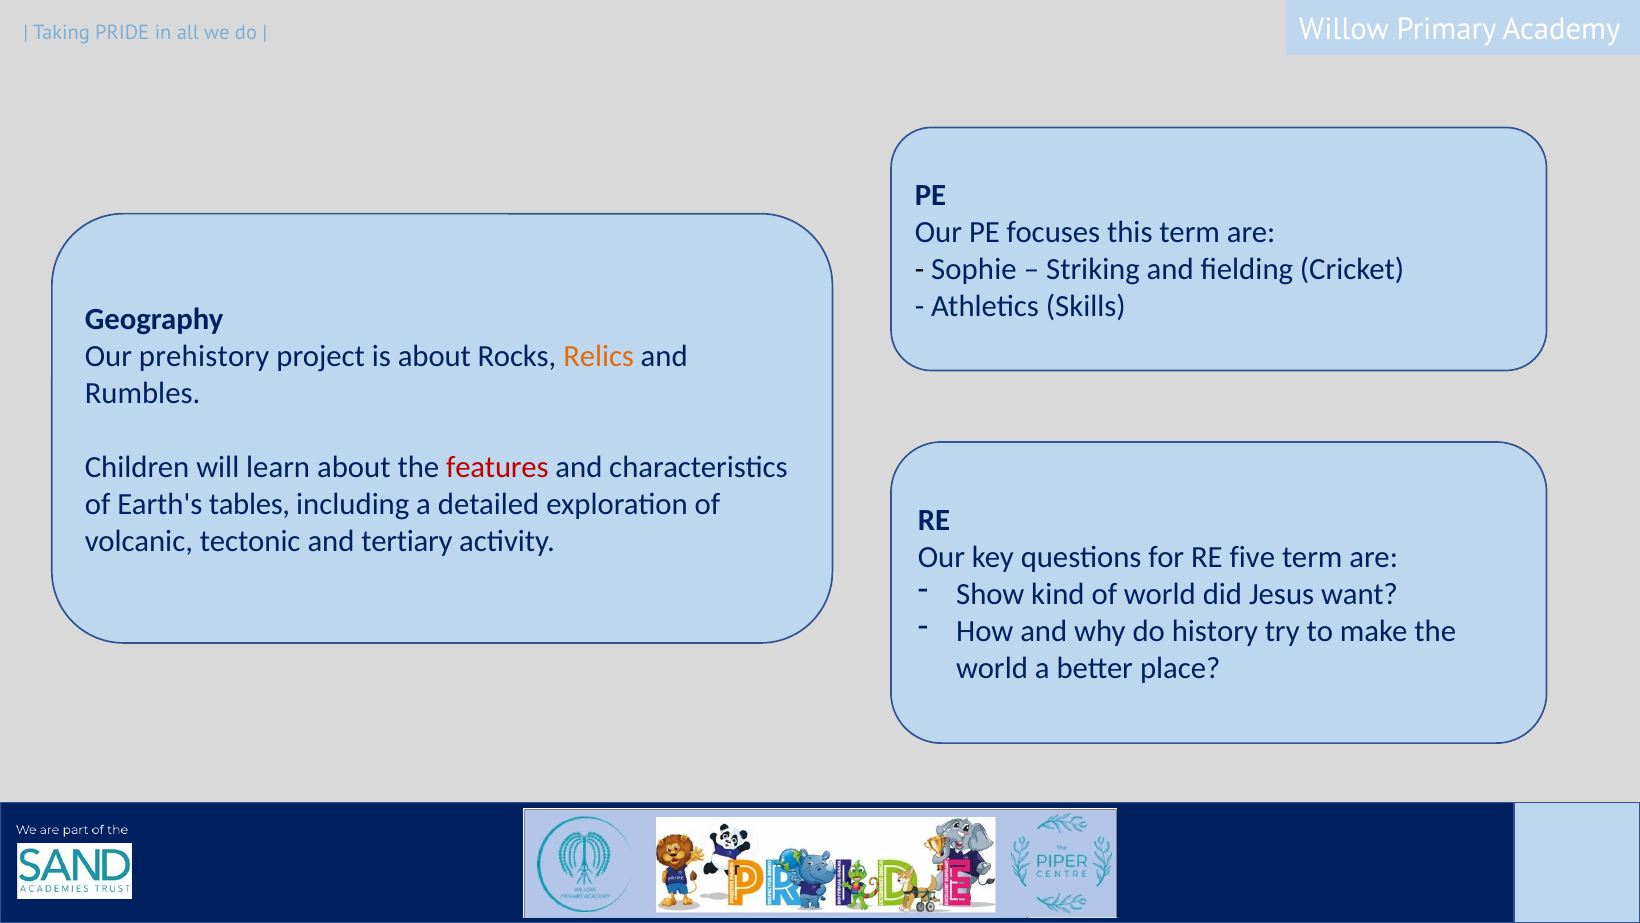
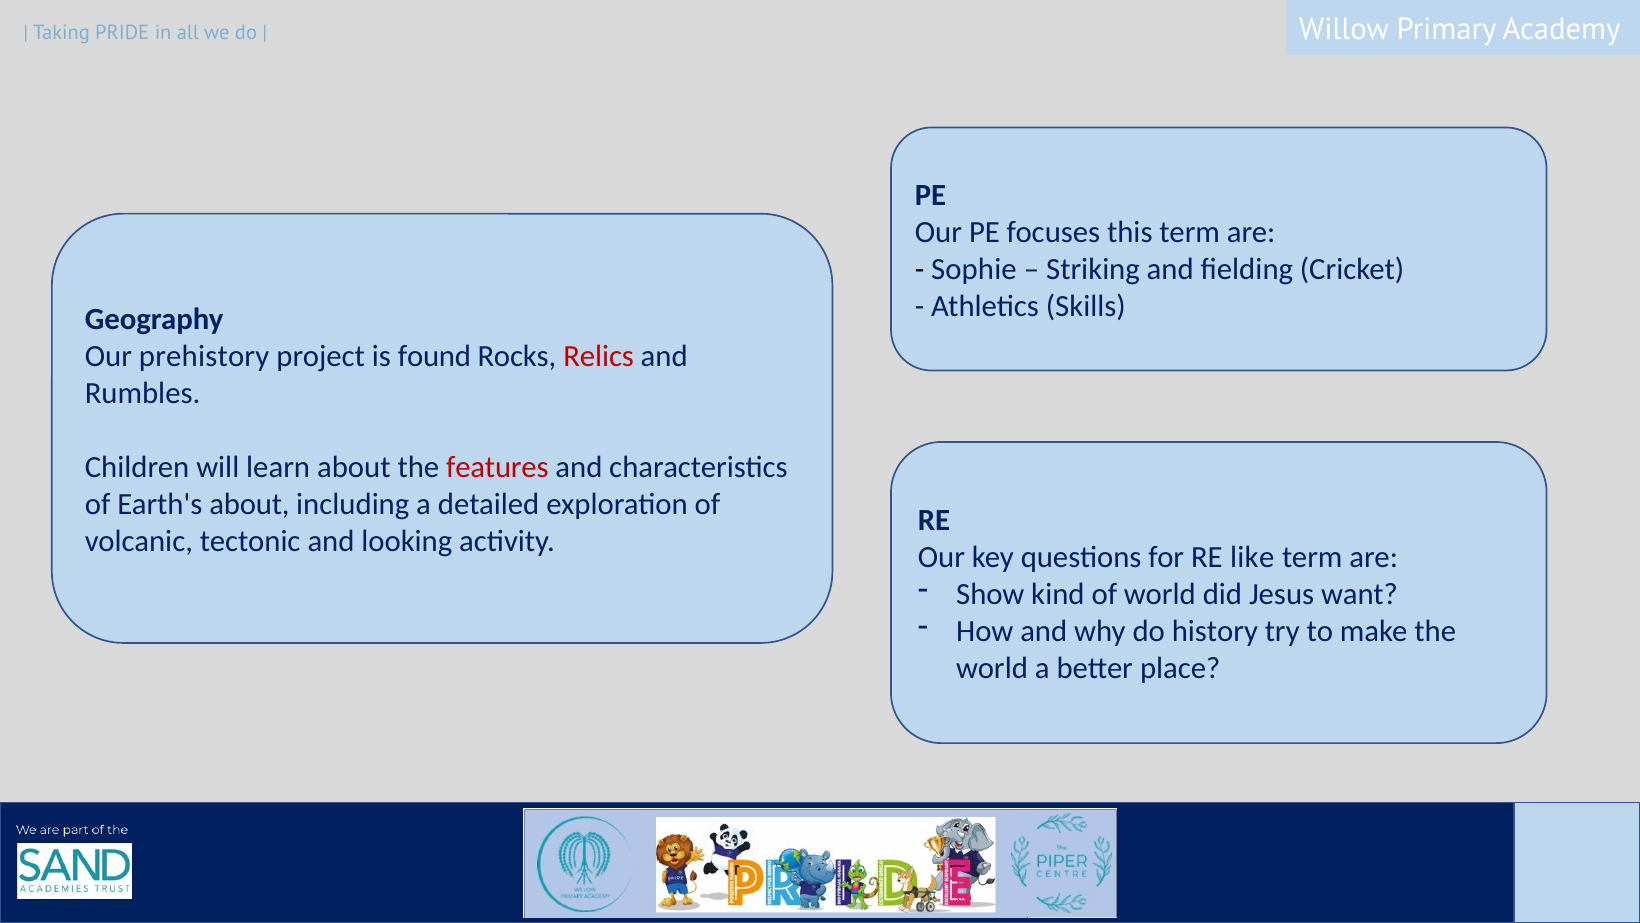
is about: about -> found
Relics colour: orange -> red
Earth's tables: tables -> about
tertiary: tertiary -> looking
five: five -> like
